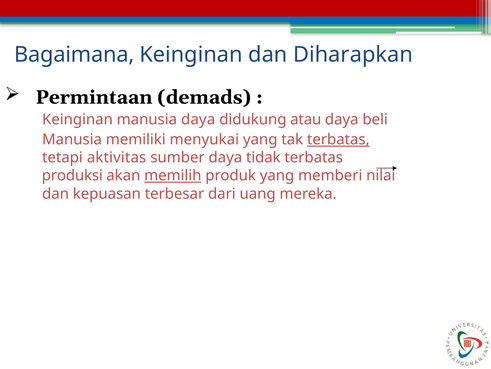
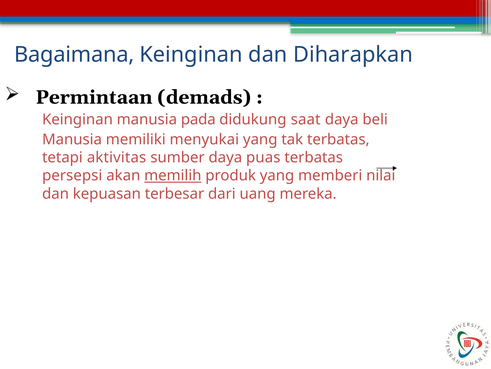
manusia daya: daya -> pada
atau: atau -> saat
terbatas at (338, 139) underline: present -> none
tidak: tidak -> puas
produksi: produksi -> persepsi
